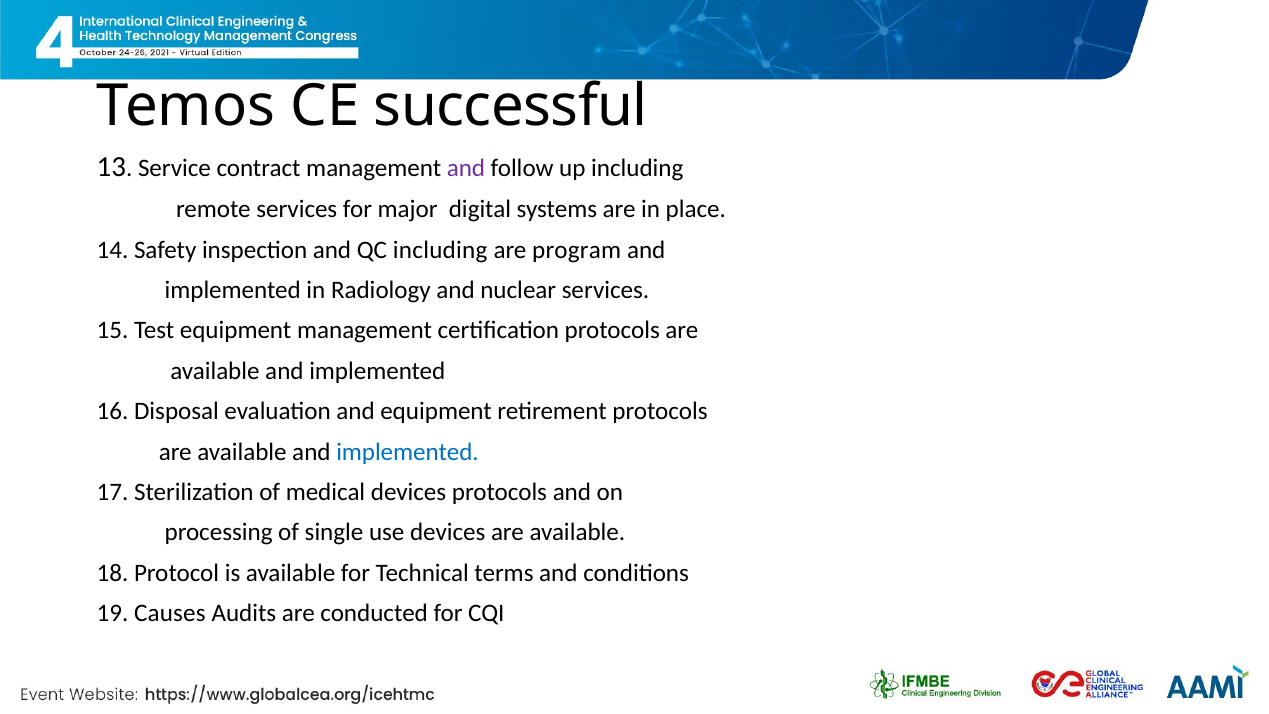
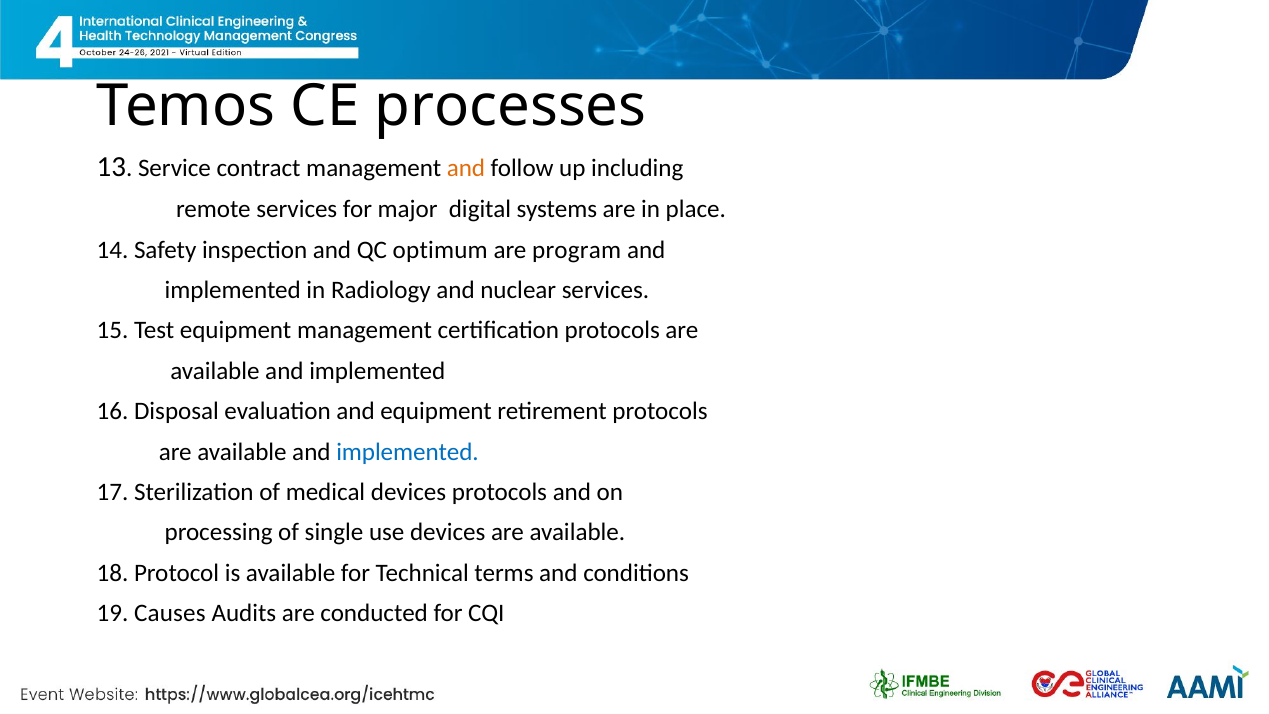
successful: successful -> processes
and at (466, 168) colour: purple -> orange
QC including: including -> optimum
